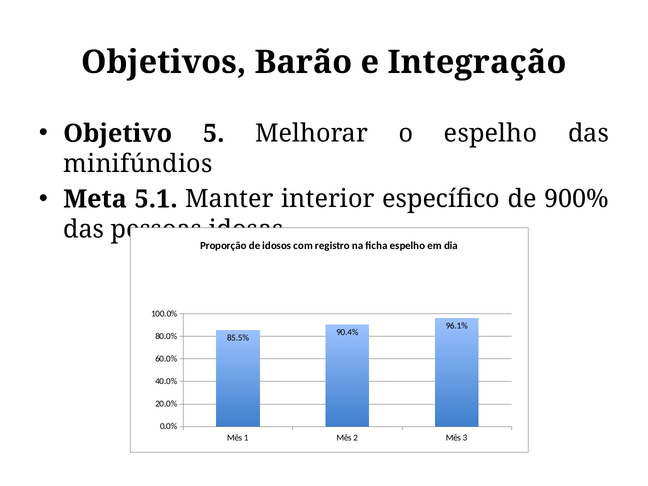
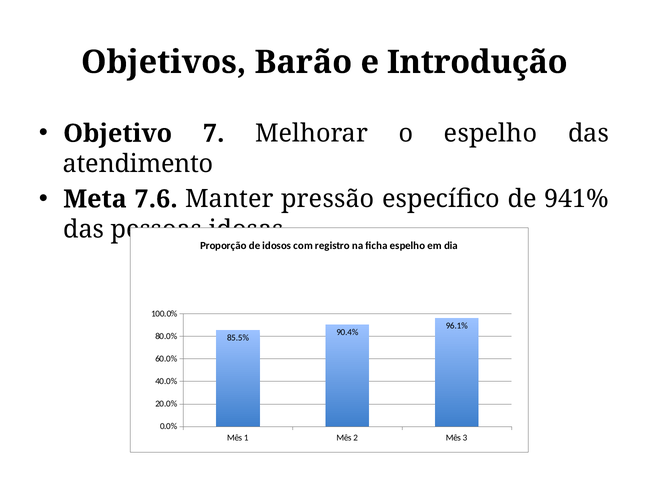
Integração: Integração -> Introdução
5: 5 -> 7
minifúndios: minifúndios -> atendimento
5.1: 5.1 -> 7.6
interior: interior -> pressão
900%: 900% -> 941%
